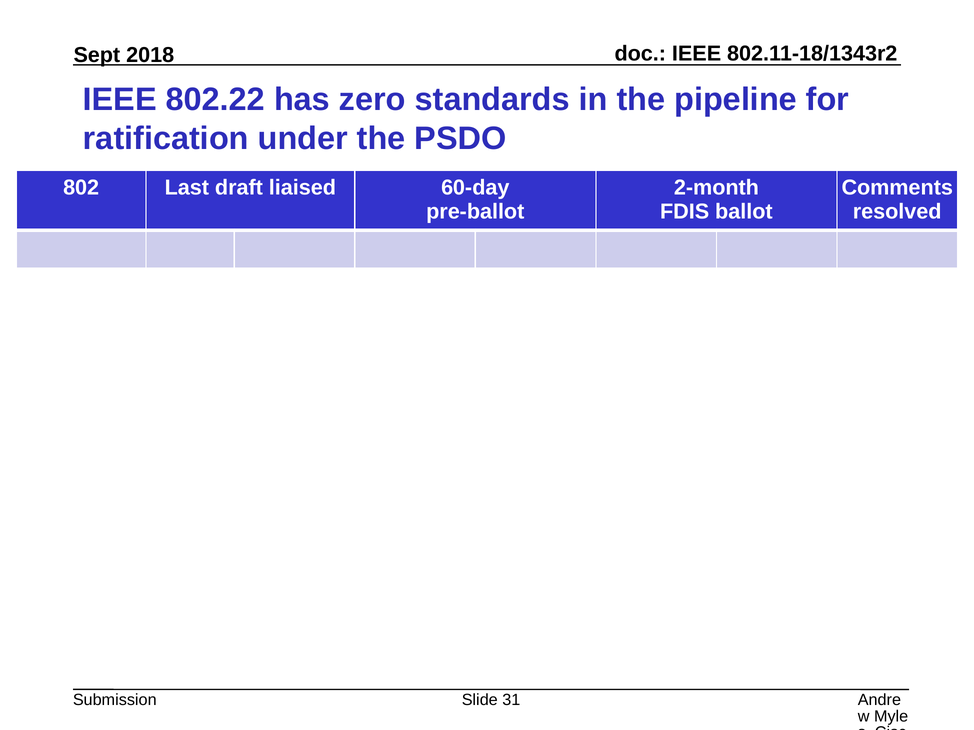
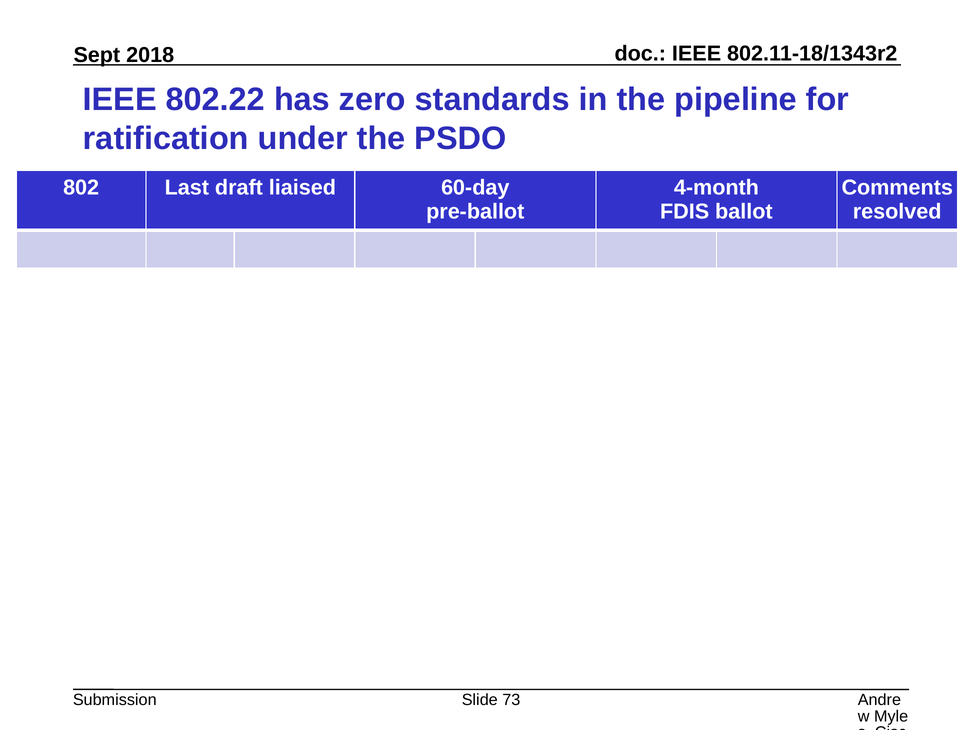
2-month: 2-month -> 4-month
31: 31 -> 73
